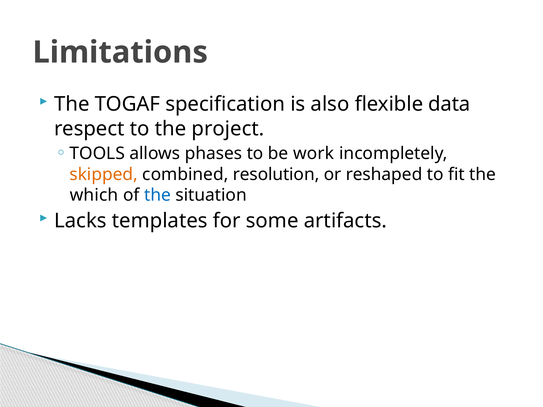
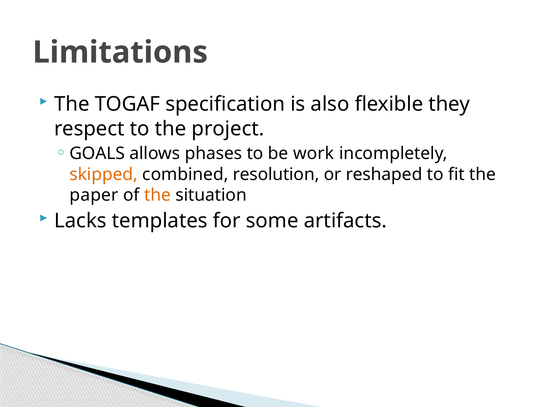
data: data -> they
TOOLS: TOOLS -> GOALS
which: which -> paper
the at (158, 195) colour: blue -> orange
